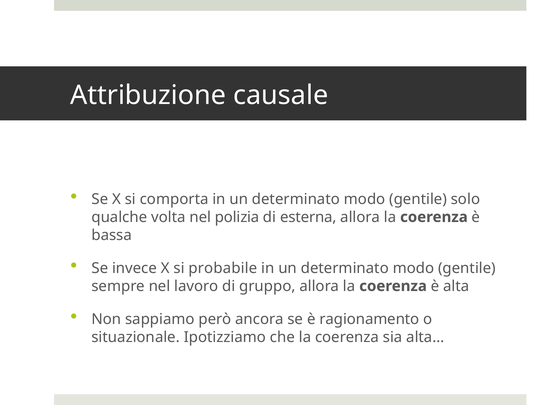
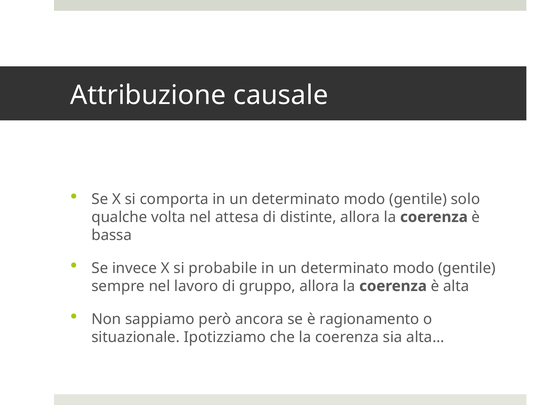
polizia: polizia -> attesa
esterna: esterna -> distinte
